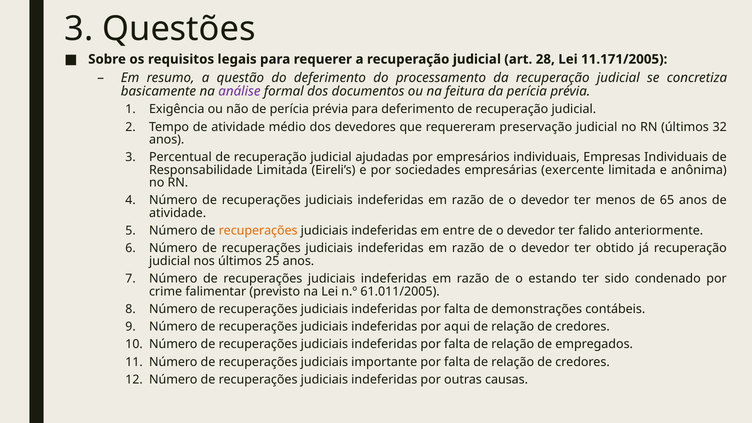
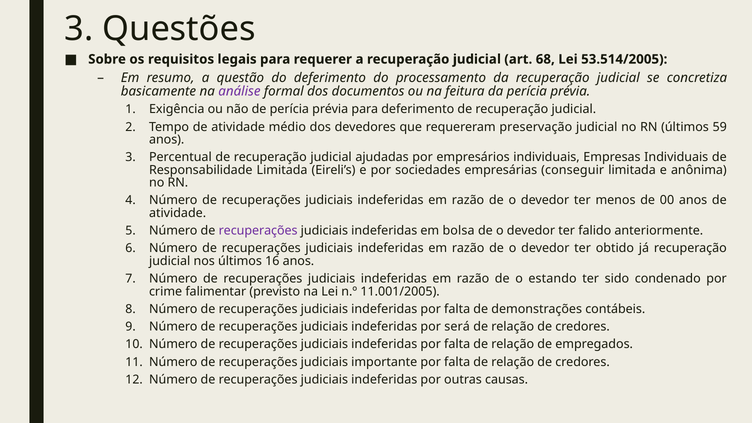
28: 28 -> 68
11.171/2005: 11.171/2005 -> 53.514/2005
32: 32 -> 59
exercente: exercente -> conseguir
65: 65 -> 00
recuperações at (258, 231) colour: orange -> purple
entre: entre -> bolsa
25: 25 -> 16
61.011/2005: 61.011/2005 -> 11.001/2005
aqui: aqui -> será
